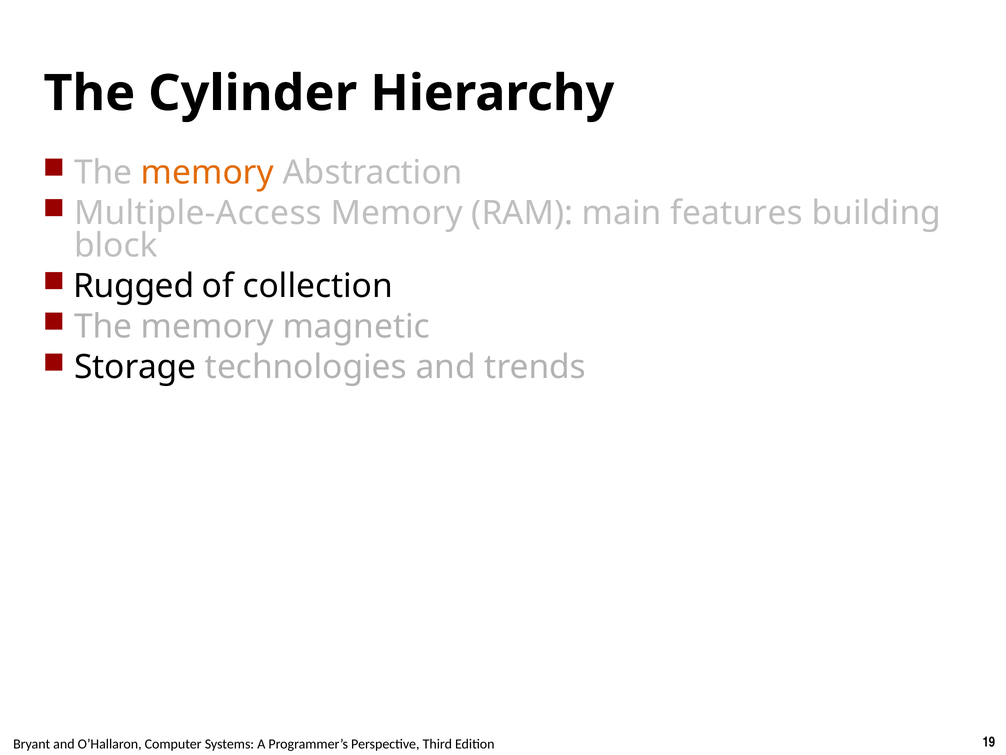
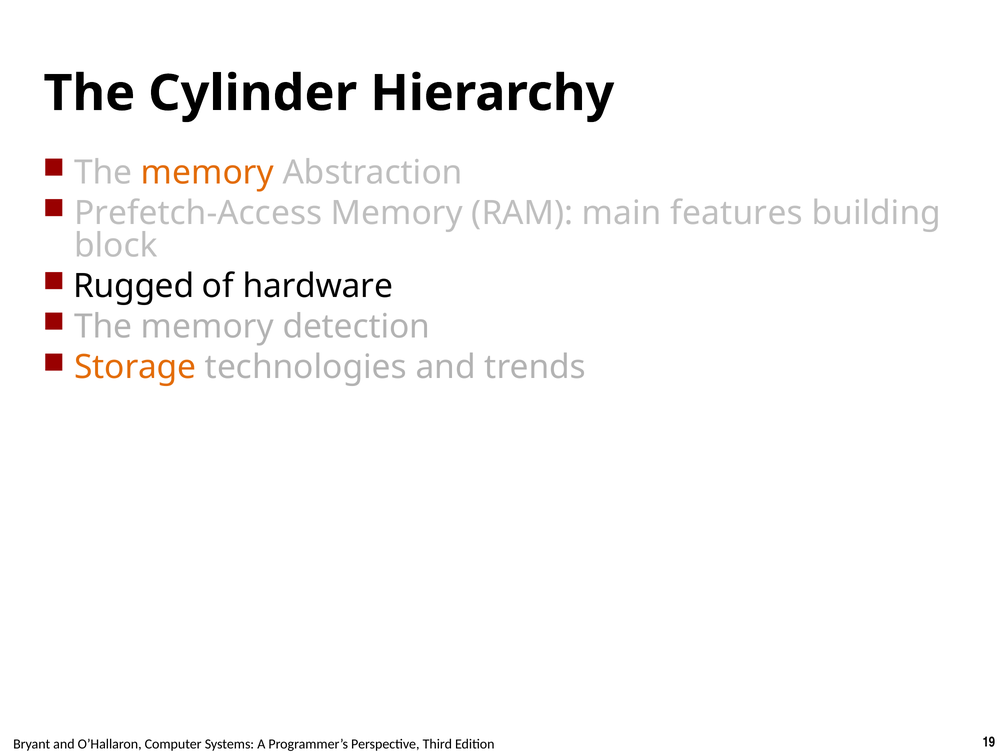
Multiple-Access: Multiple-Access -> Prefetch-Access
collection: collection -> hardware
magnetic: magnetic -> detection
Storage colour: black -> orange
